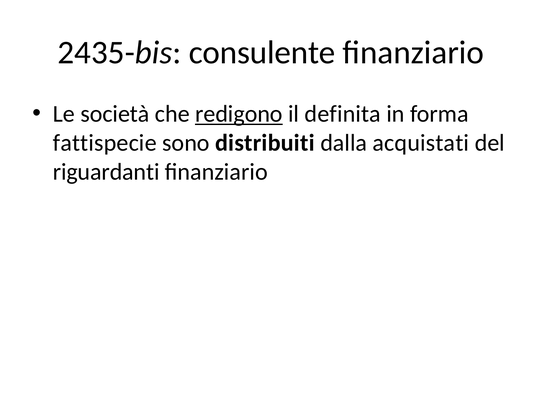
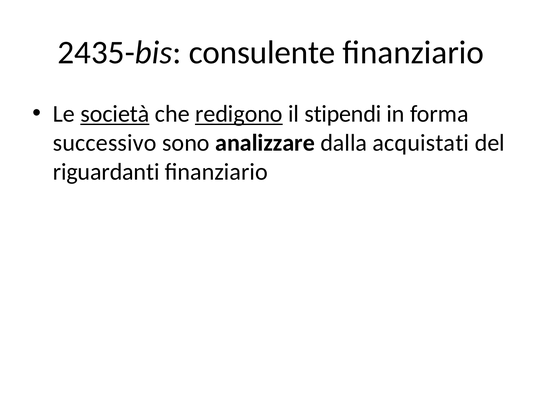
società underline: none -> present
definita: definita -> stipendi
fattispecie: fattispecie -> successivo
distribuiti: distribuiti -> analizzare
